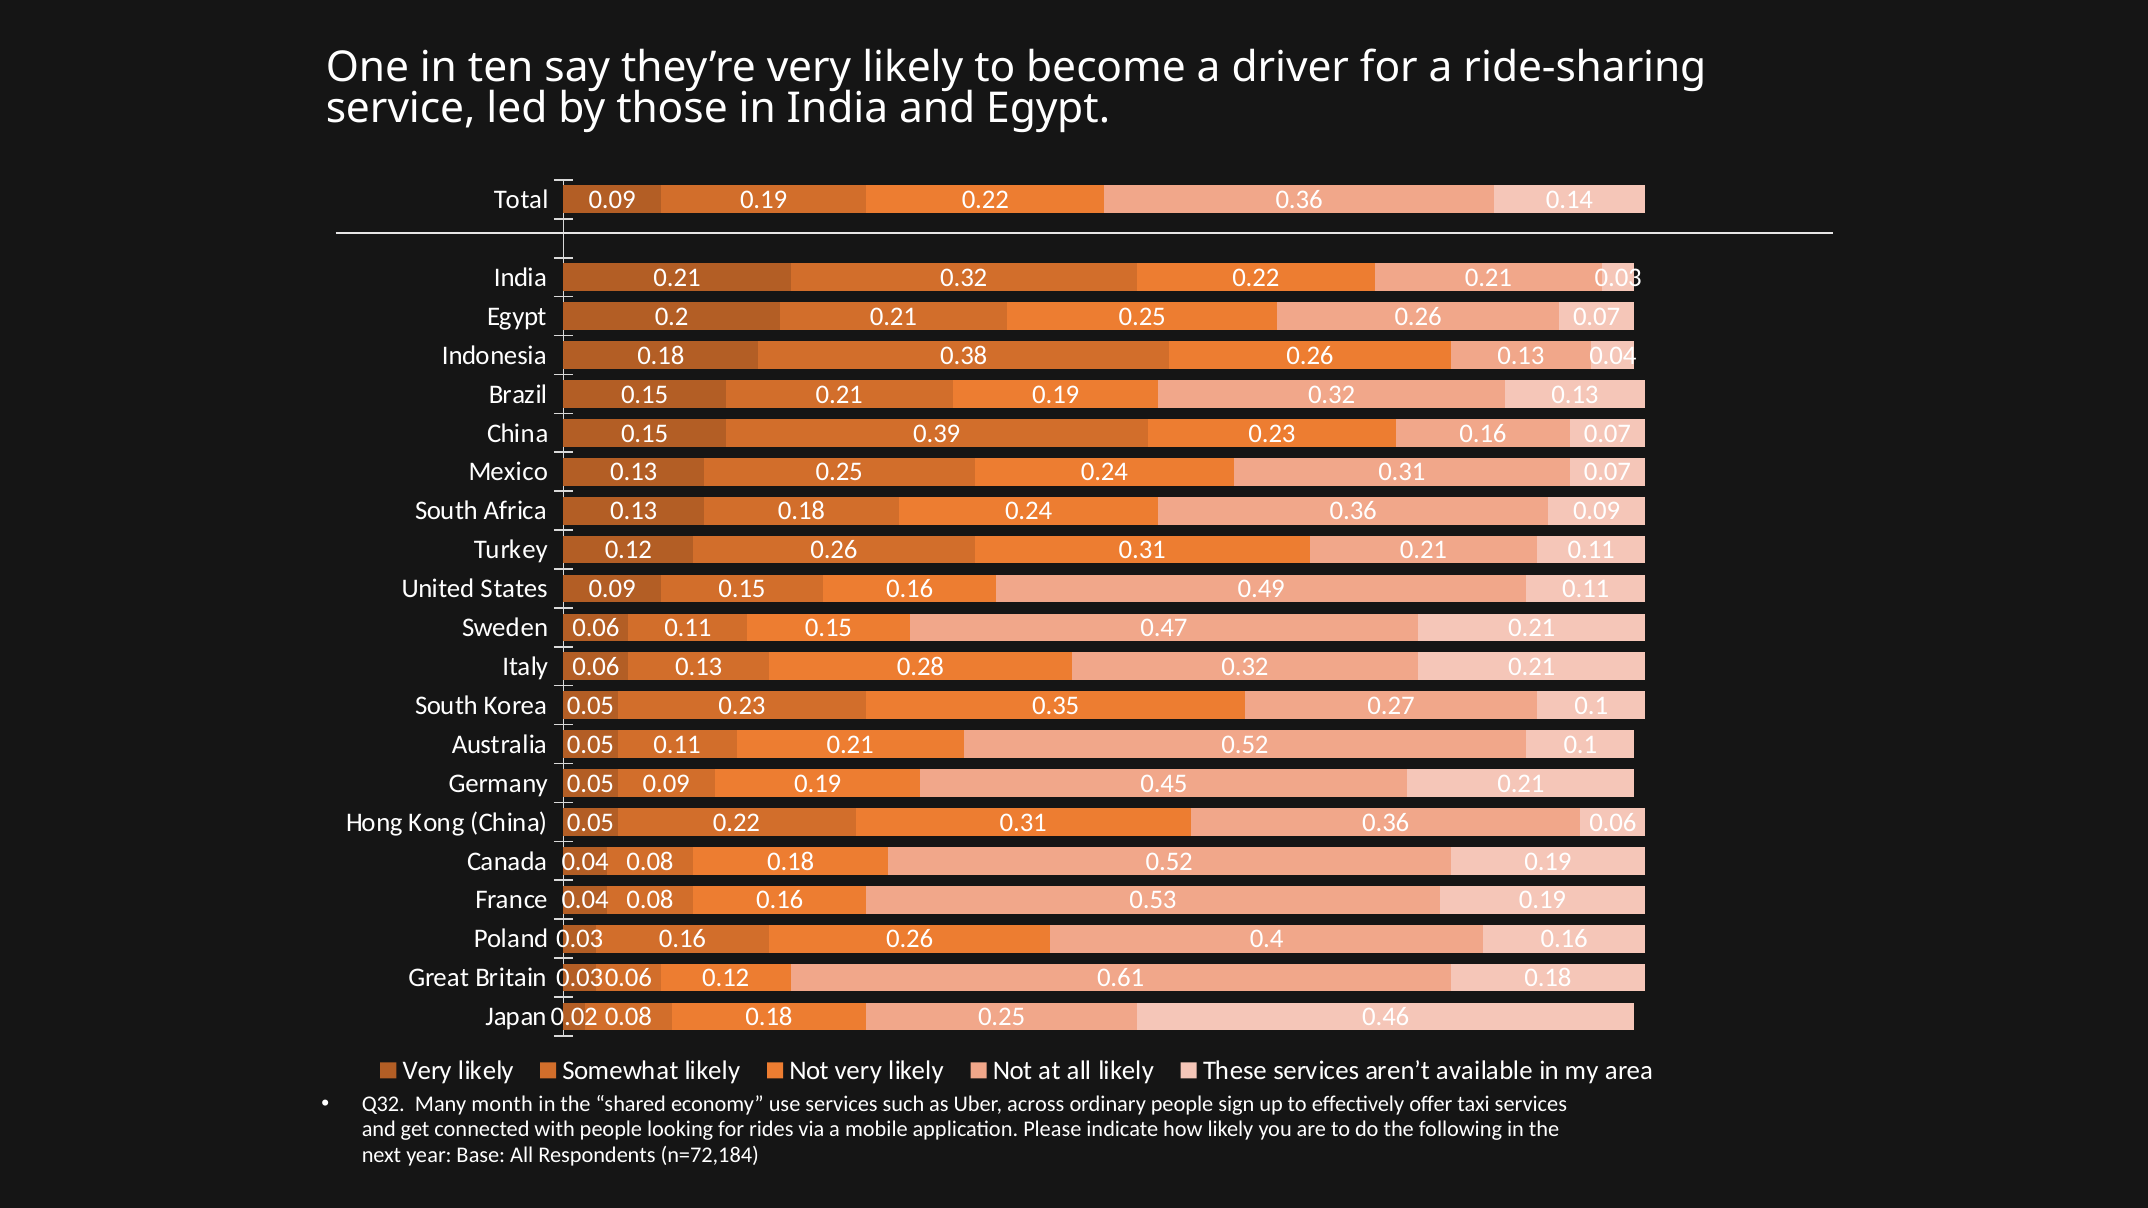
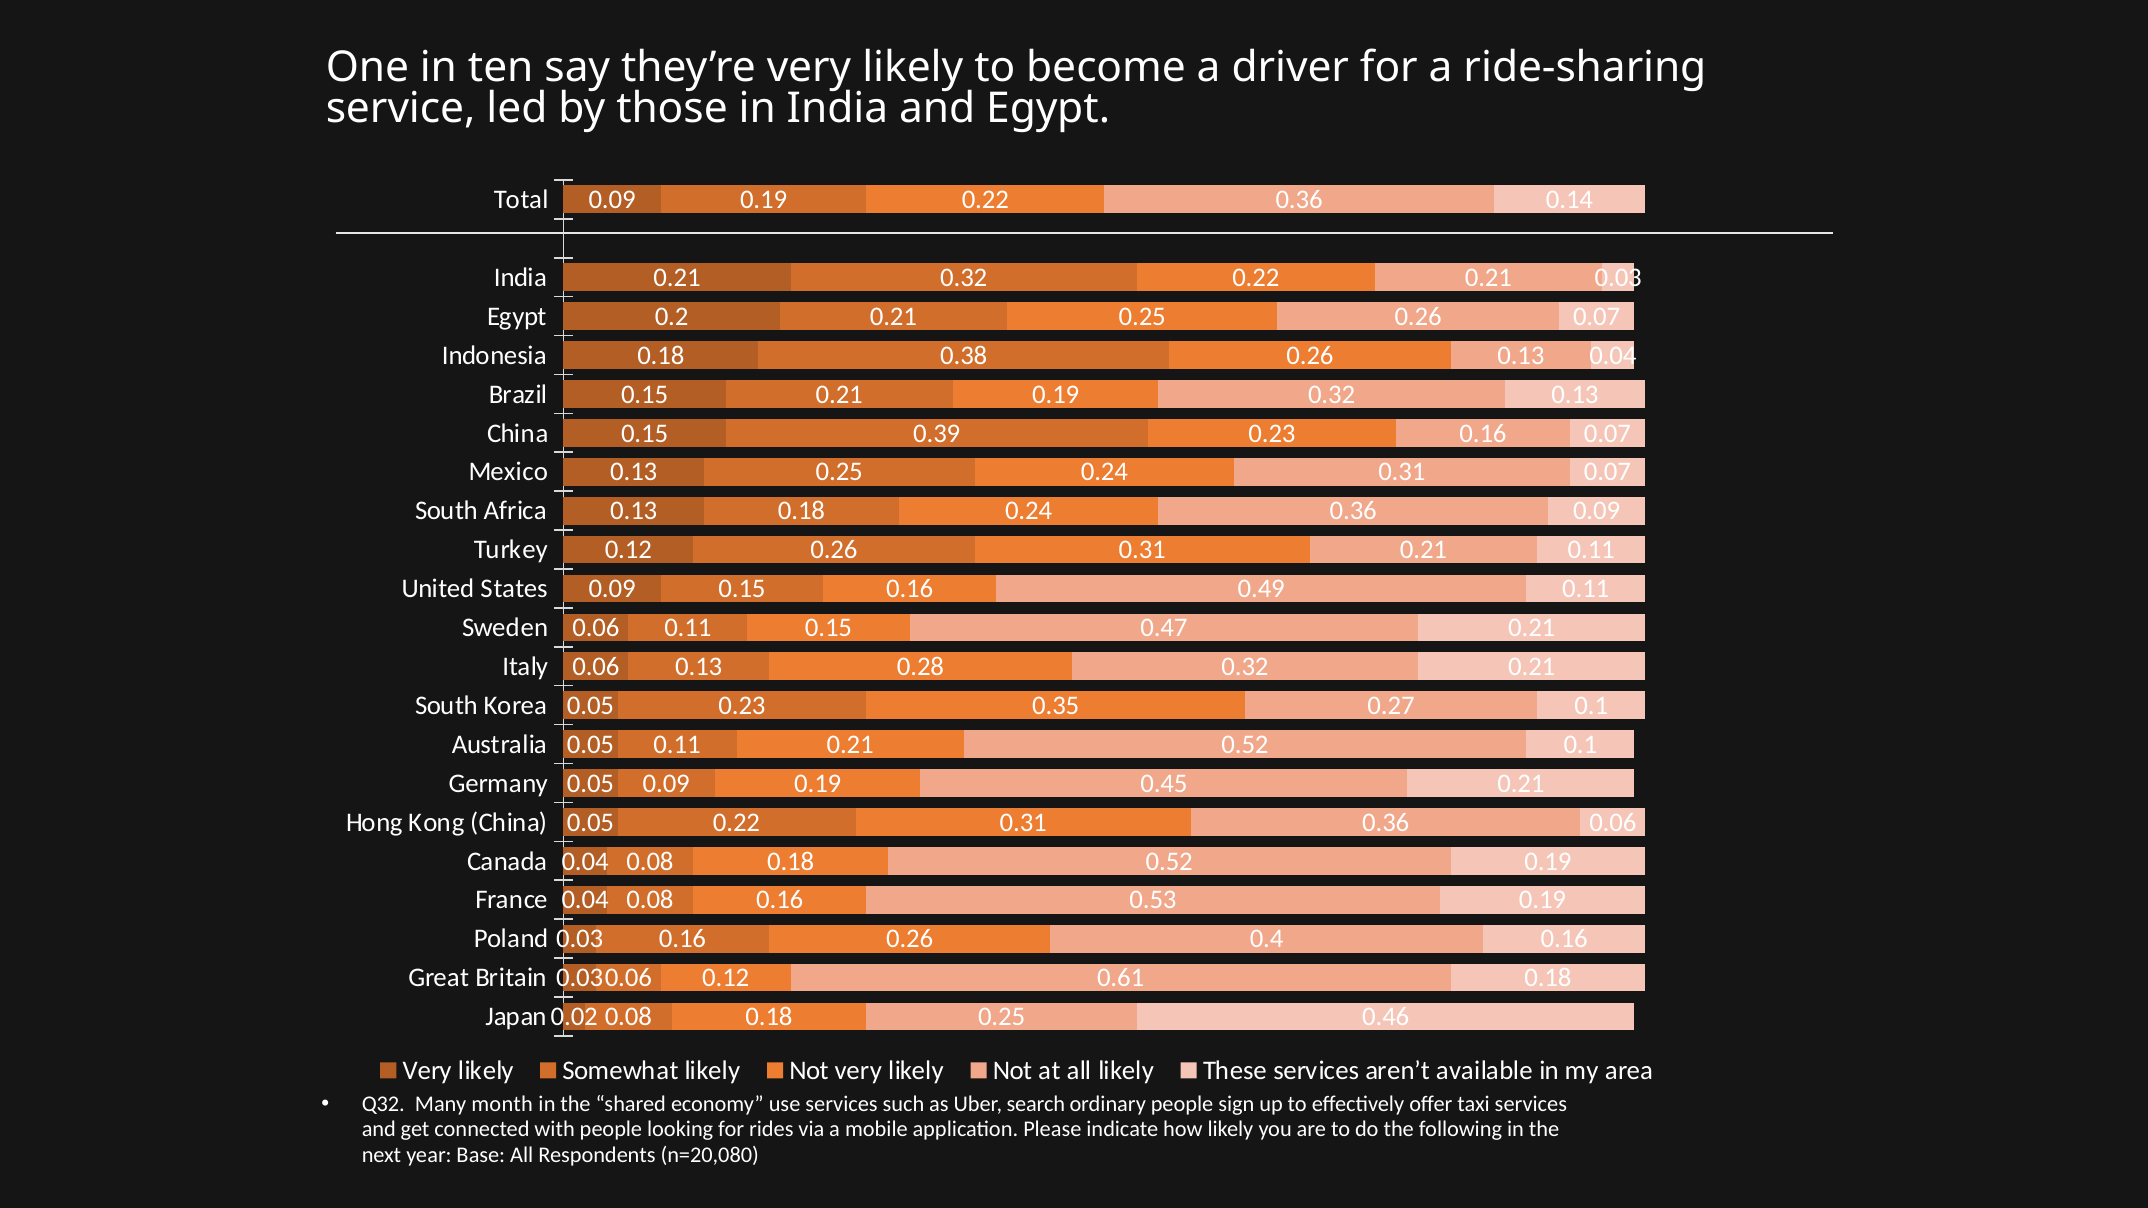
across: across -> search
n=72,184: n=72,184 -> n=20,080
